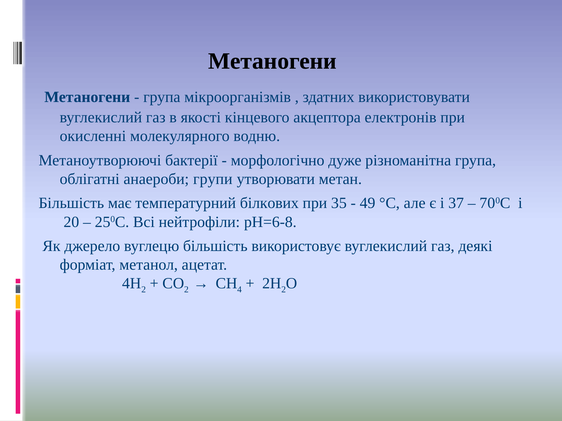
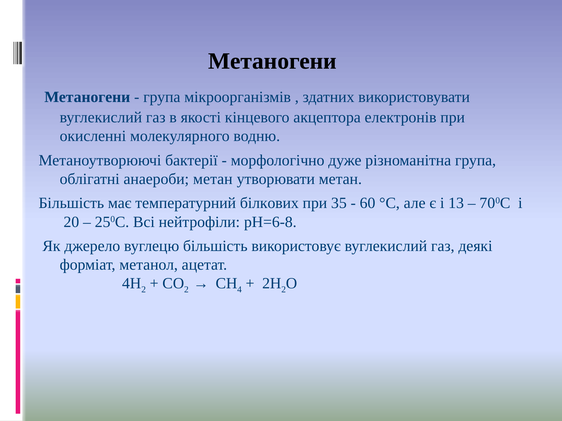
анаероби групи: групи -> метан
49: 49 -> 60
37: 37 -> 13
